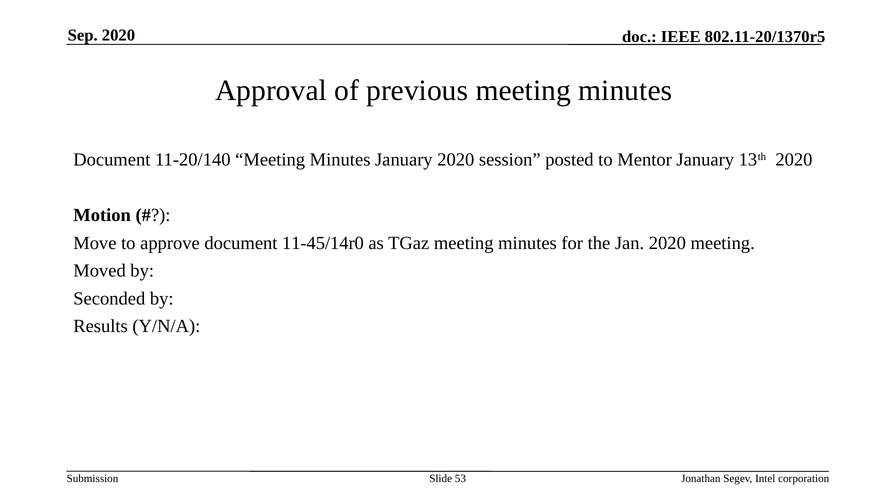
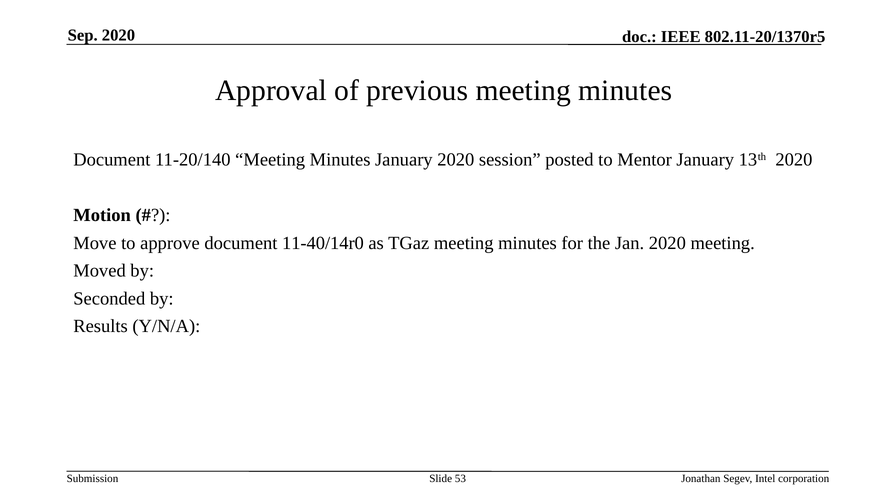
11-45/14r0: 11-45/14r0 -> 11-40/14r0
